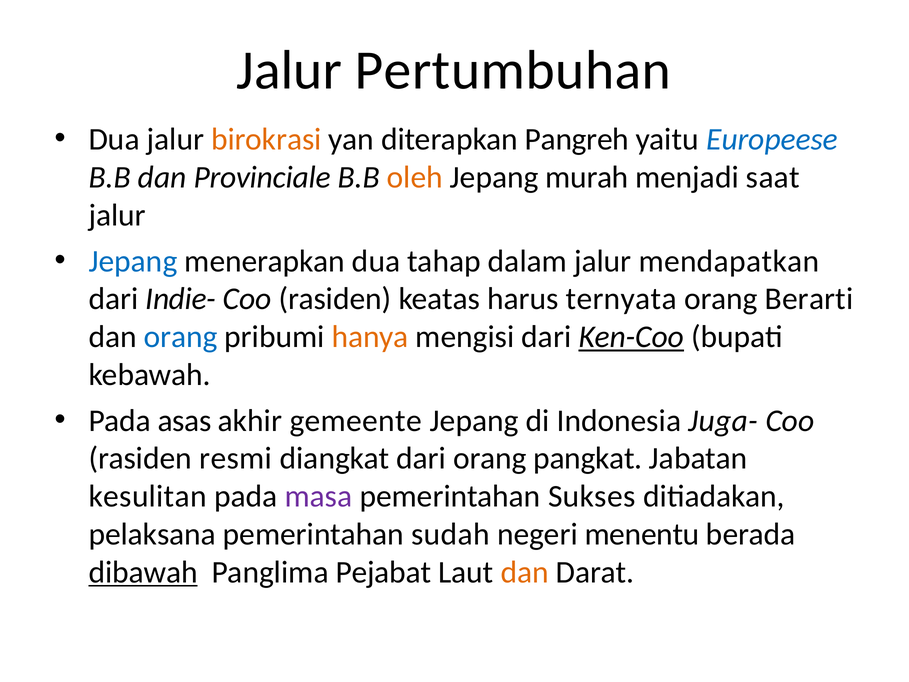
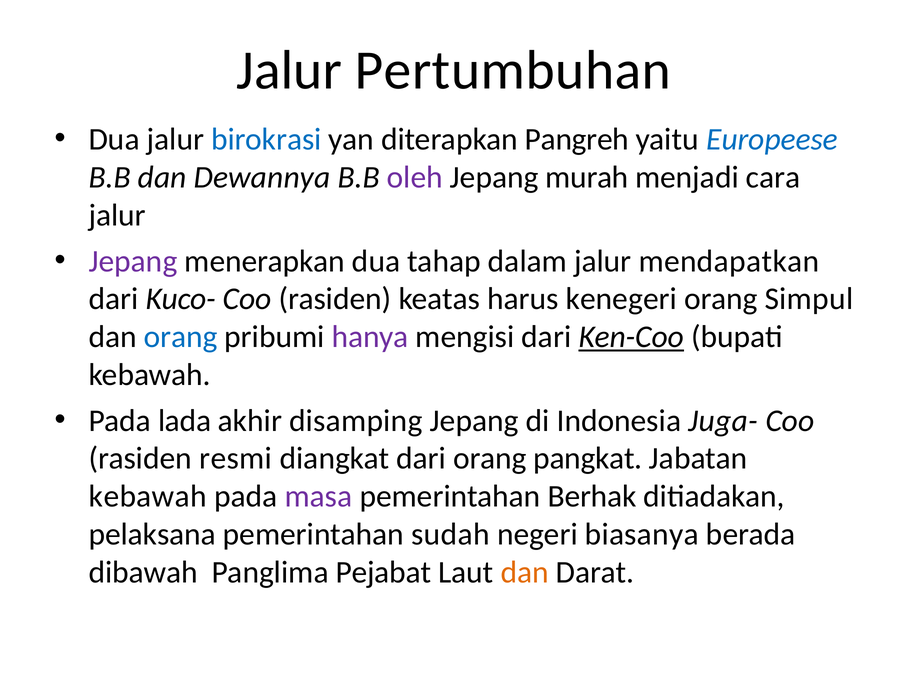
birokrasi colour: orange -> blue
Provinciale: Provinciale -> Dewannya
oleh colour: orange -> purple
saat: saat -> cara
Jepang at (133, 261) colour: blue -> purple
Indie-: Indie- -> Kuco-
ternyata: ternyata -> kenegeri
Berarti: Berarti -> Simpul
hanya colour: orange -> purple
asas: asas -> lada
gemeente: gemeente -> disamping
kesulitan at (148, 496): kesulitan -> kebawah
Sukses: Sukses -> Berhak
menentu: menentu -> biasanya
dibawah underline: present -> none
